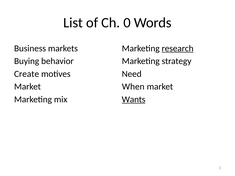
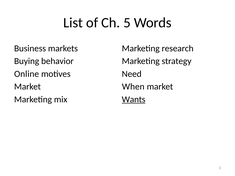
0: 0 -> 5
research underline: present -> none
Create: Create -> Online
